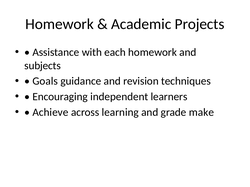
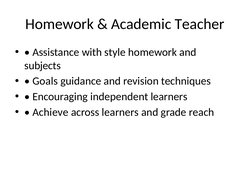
Projects: Projects -> Teacher
each: each -> style
across learning: learning -> learners
make: make -> reach
